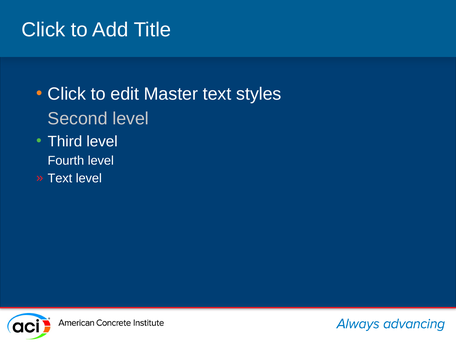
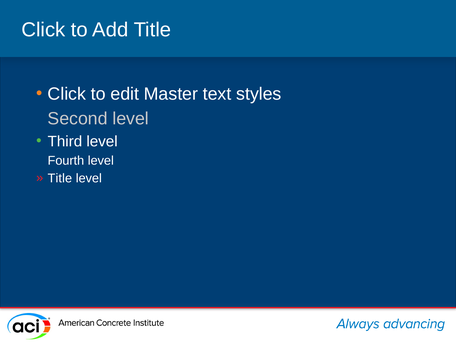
Text at (60, 178): Text -> Title
